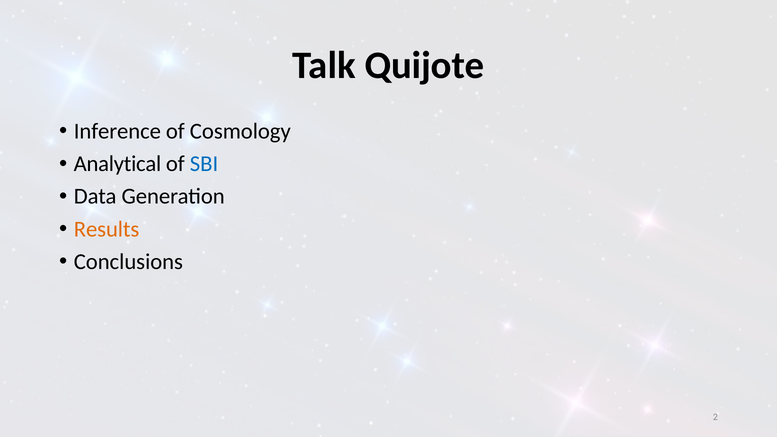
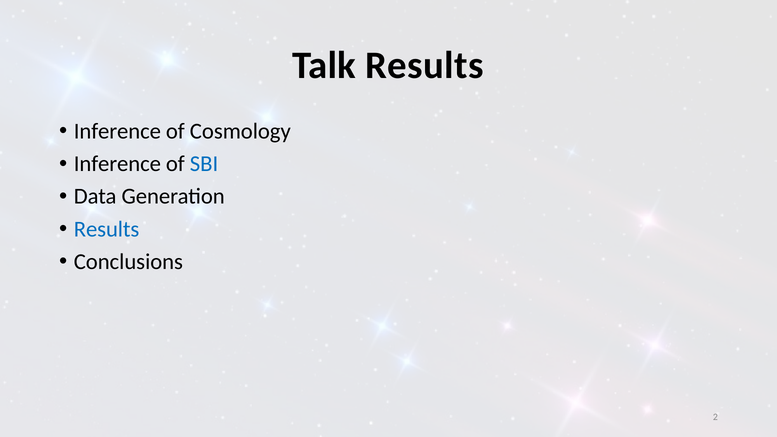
Talk Quijote: Quijote -> Results
Analytical at (117, 164): Analytical -> Inference
Results at (107, 229) colour: orange -> blue
